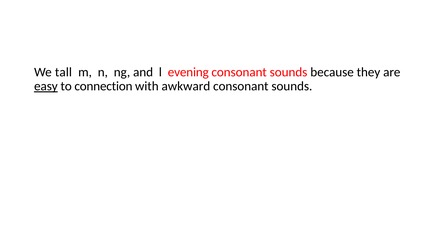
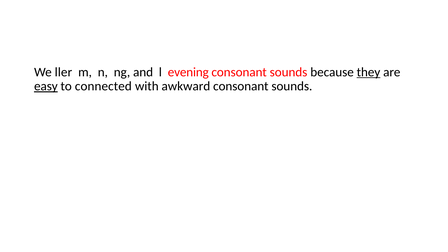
tall: tall -> ller
they underline: none -> present
connection: connection -> connected
